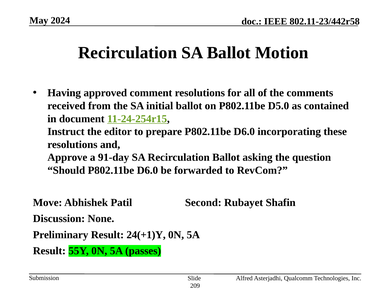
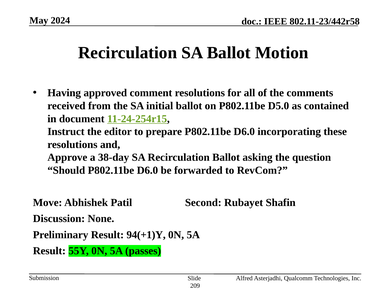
91-day: 91-day -> 38-day
24(+1)Y: 24(+1)Y -> 94(+1)Y
